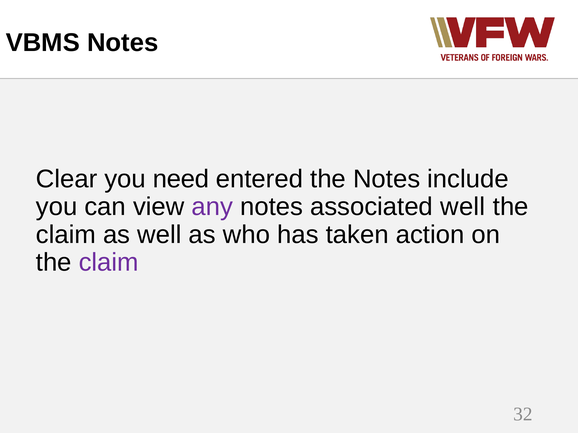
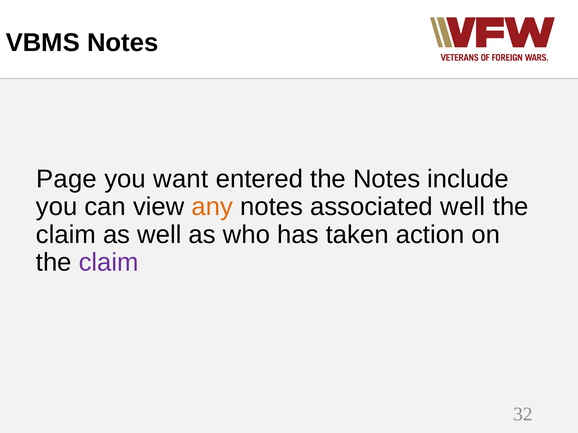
Clear: Clear -> Page
need: need -> want
any colour: purple -> orange
